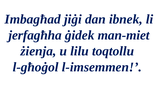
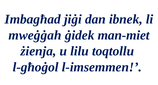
jerfagħha: jerfagħha -> mweġġah
